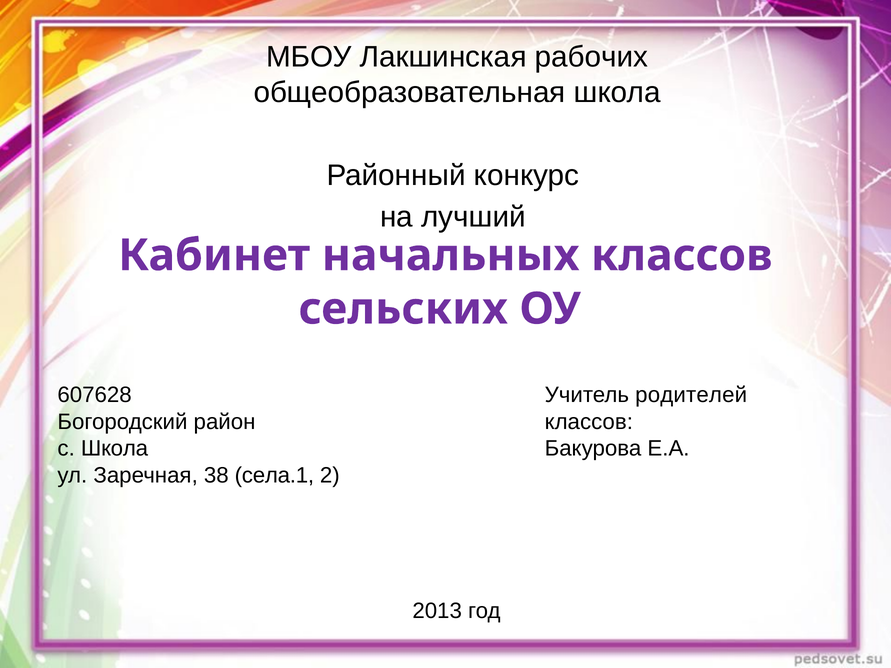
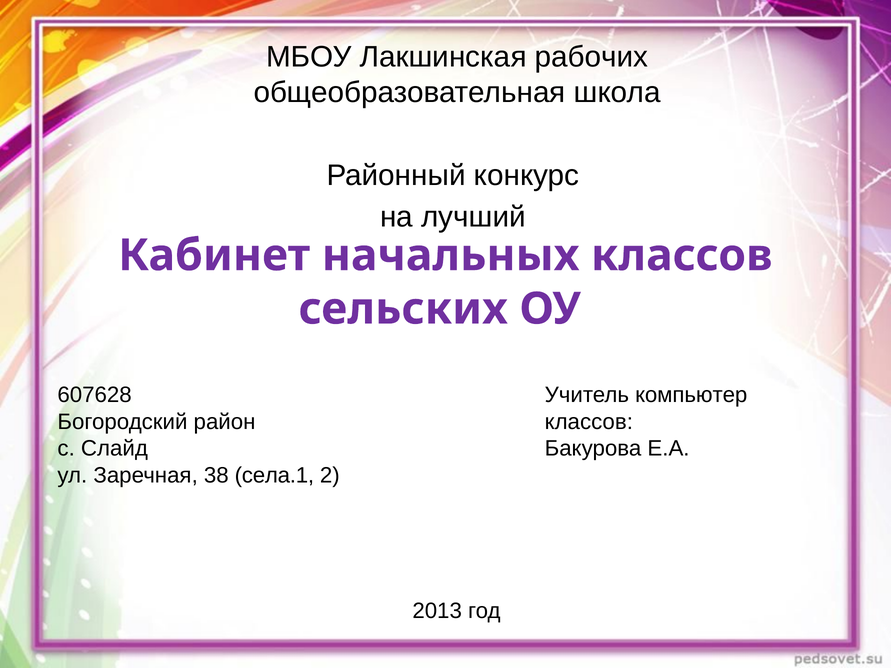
родителей: родителей -> компьютер
с Школа: Школа -> Слайд
